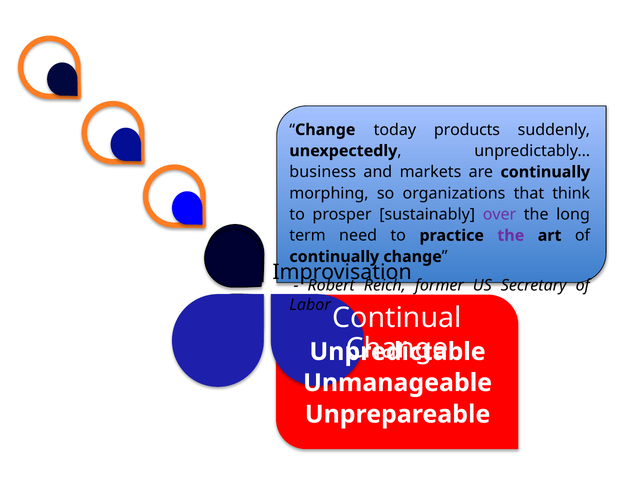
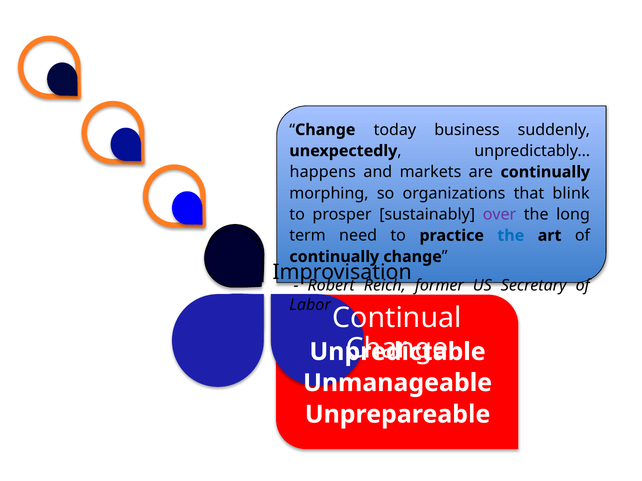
products: products -> business
business: business -> happens
think: think -> blink
the at (511, 236) colour: purple -> blue
